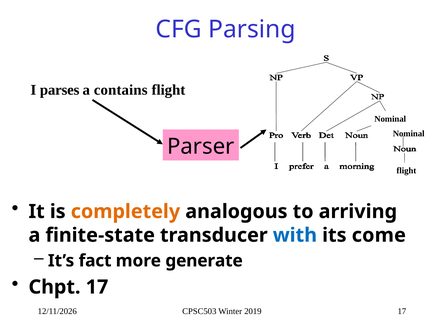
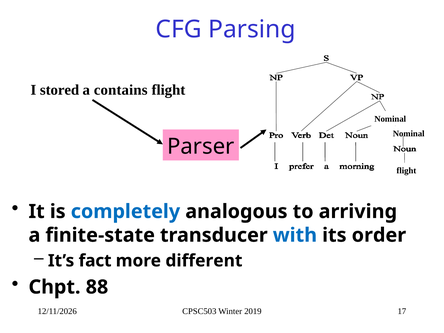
parses: parses -> stored
completely colour: orange -> blue
come: come -> order
generate: generate -> different
Chpt 17: 17 -> 88
